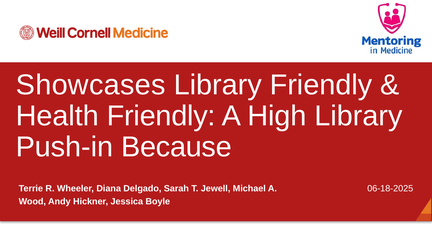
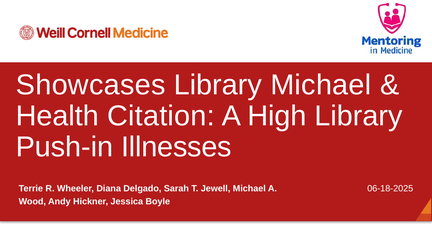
Library Friendly: Friendly -> Michael
Health Friendly: Friendly -> Citation
Because: Because -> Illnesses
